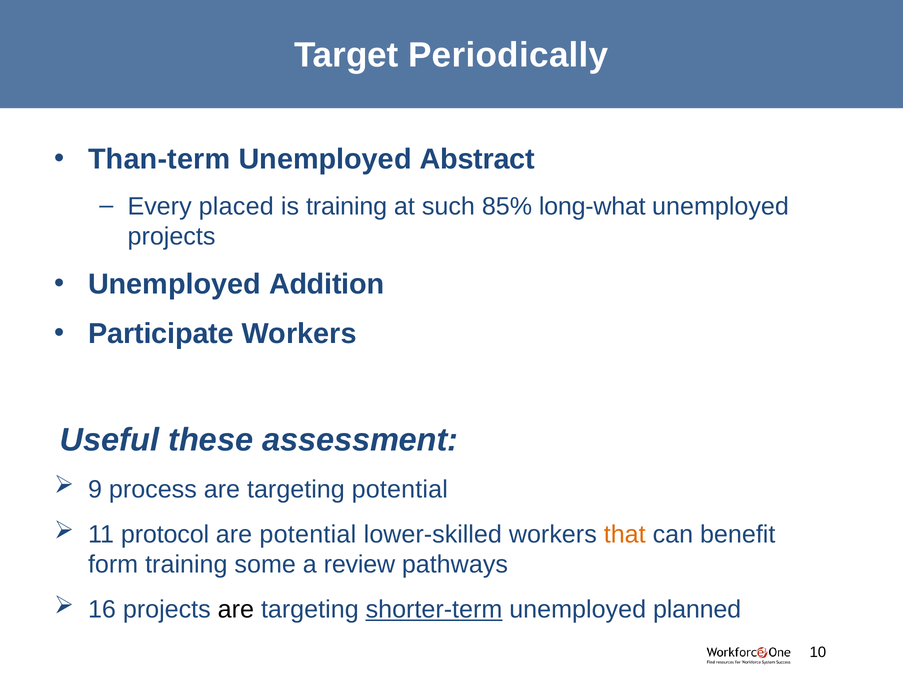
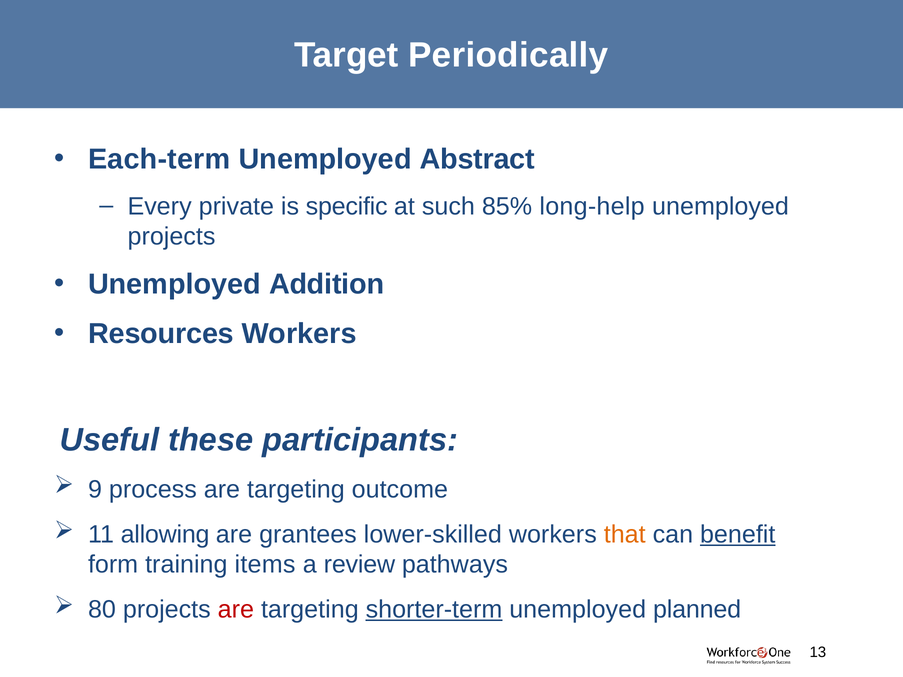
Than-term: Than-term -> Each-term
placed: placed -> private
is training: training -> specific
long-what: long-what -> long-help
Participate: Participate -> Resources
assessment: assessment -> participants
targeting potential: potential -> outcome
protocol: protocol -> allowing
are potential: potential -> grantees
benefit underline: none -> present
some: some -> items
16: 16 -> 80
are at (236, 610) colour: black -> red
10: 10 -> 13
